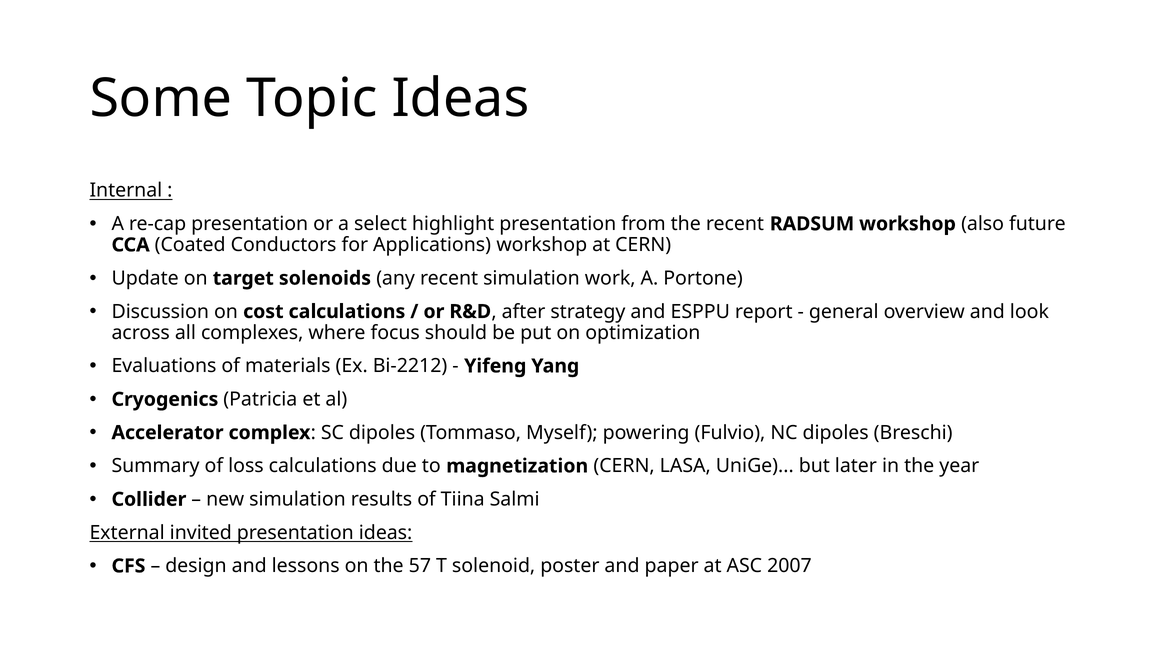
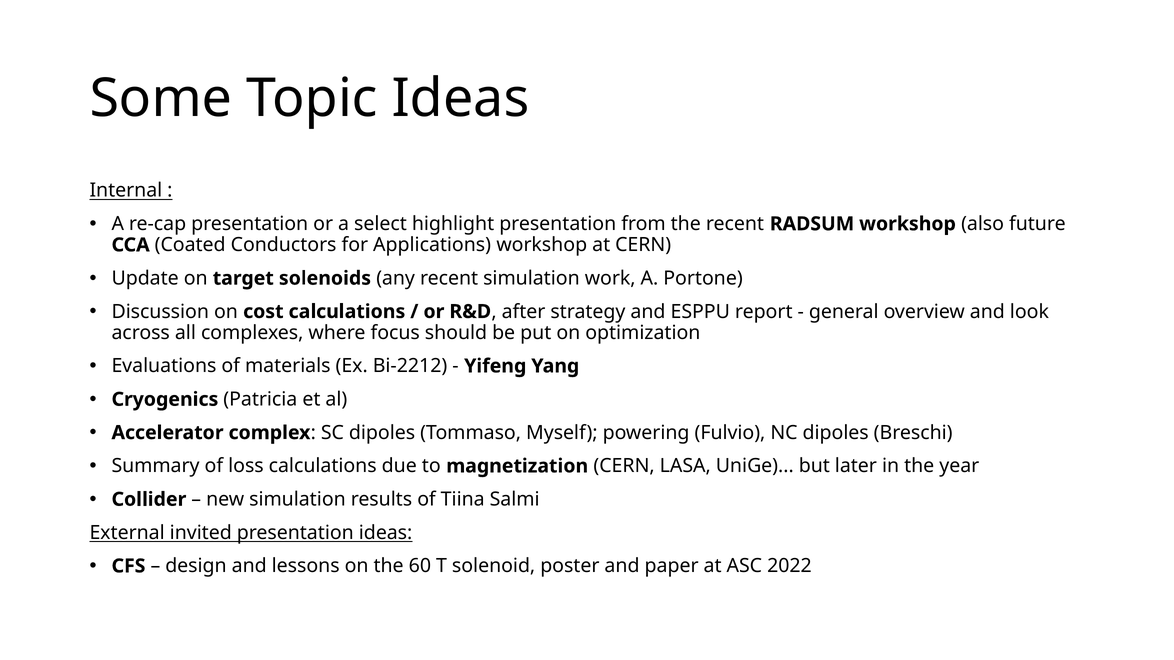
57: 57 -> 60
2007: 2007 -> 2022
